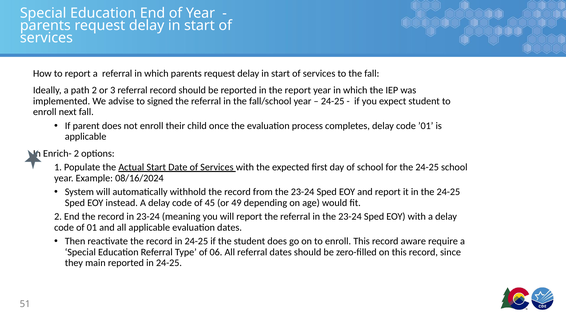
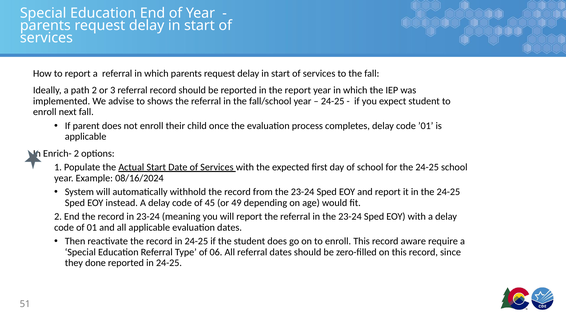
signed: signed -> shows
main: main -> done
